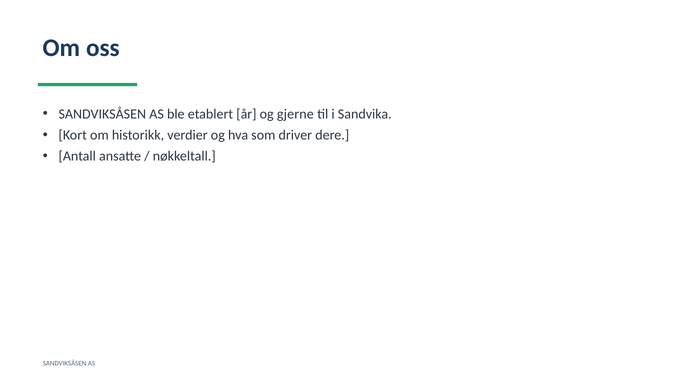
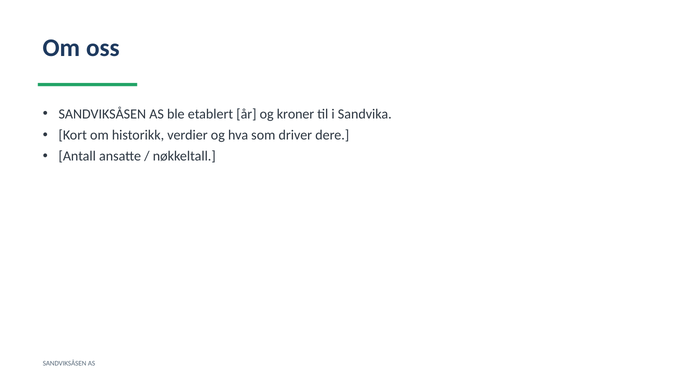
gjerne: gjerne -> kroner
